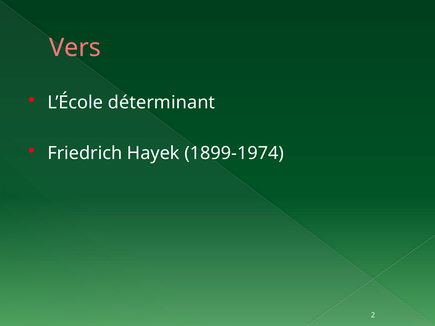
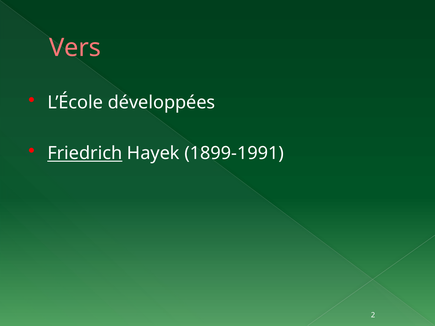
déterminant: déterminant -> développées
Friedrich underline: none -> present
1899-1974: 1899-1974 -> 1899-1991
